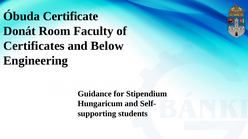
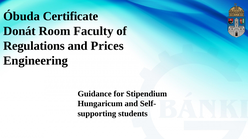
Certificates: Certificates -> Regulations
Below: Below -> Prices
